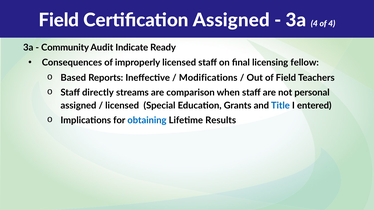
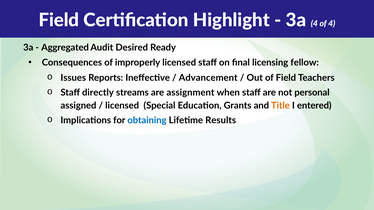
Certification Assigned: Assigned -> Highlight
Community: Community -> Aggregated
Indicate: Indicate -> Desired
Based: Based -> Issues
Modifications: Modifications -> Advancement
comparison: comparison -> assignment
Title colour: blue -> orange
